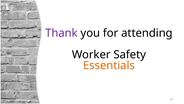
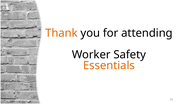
Thank colour: purple -> orange
